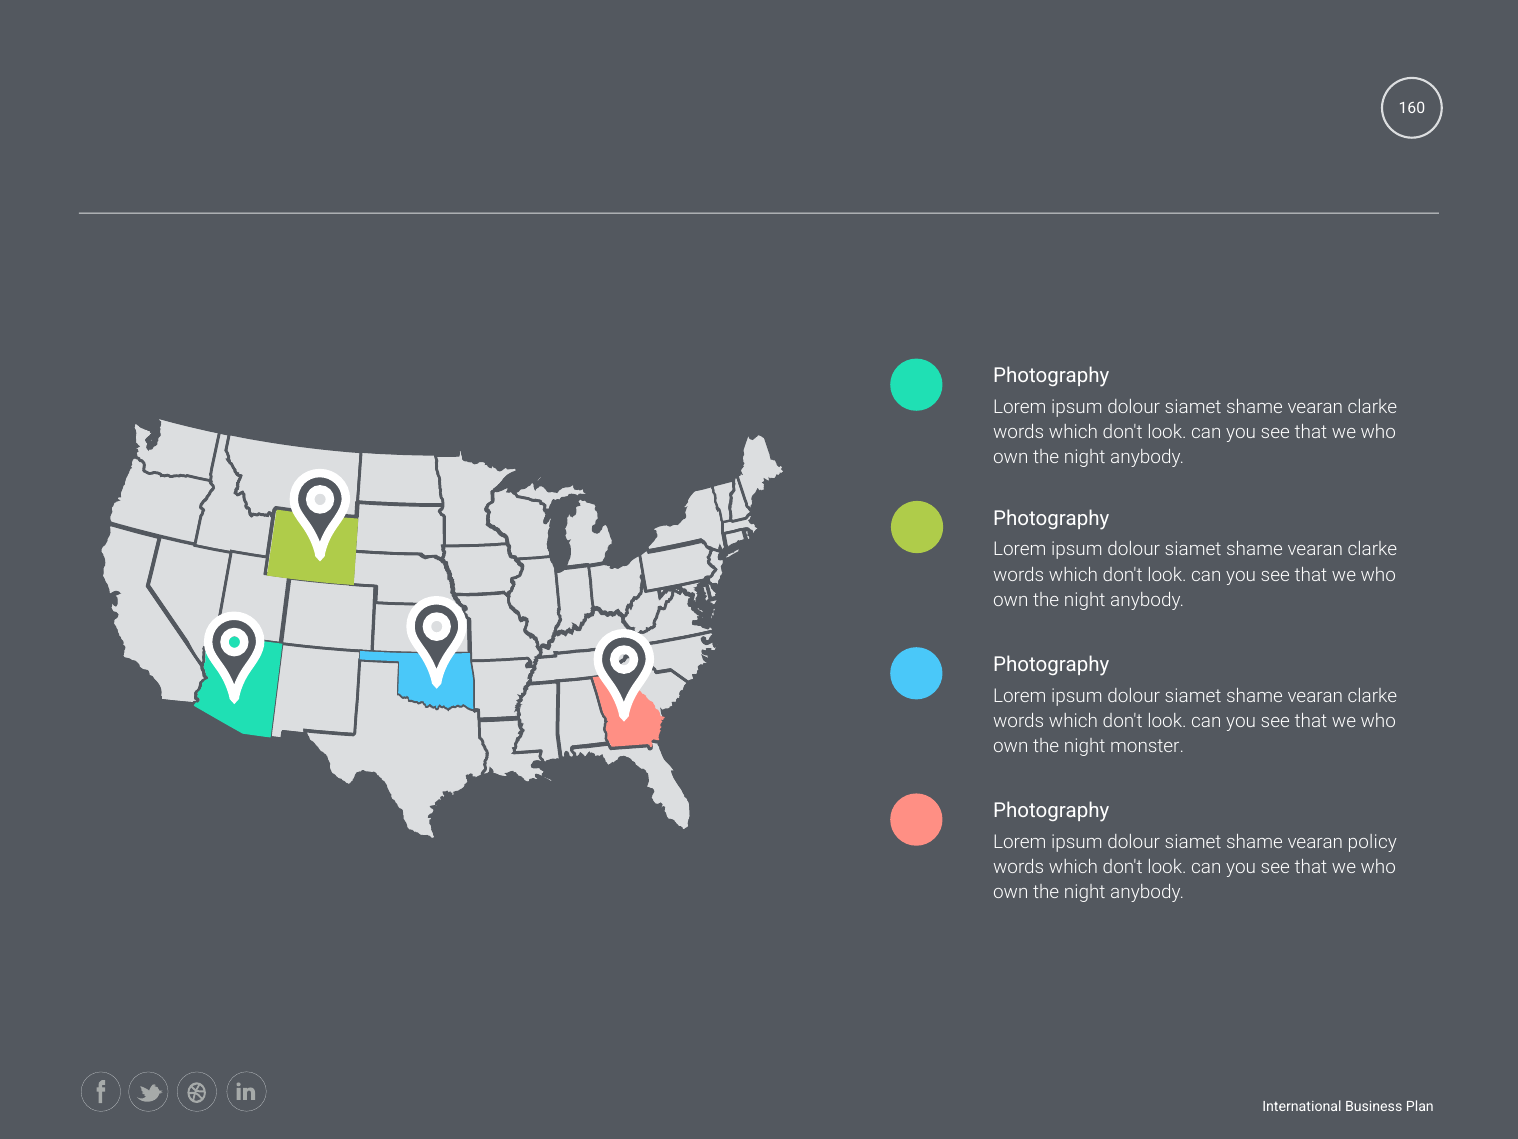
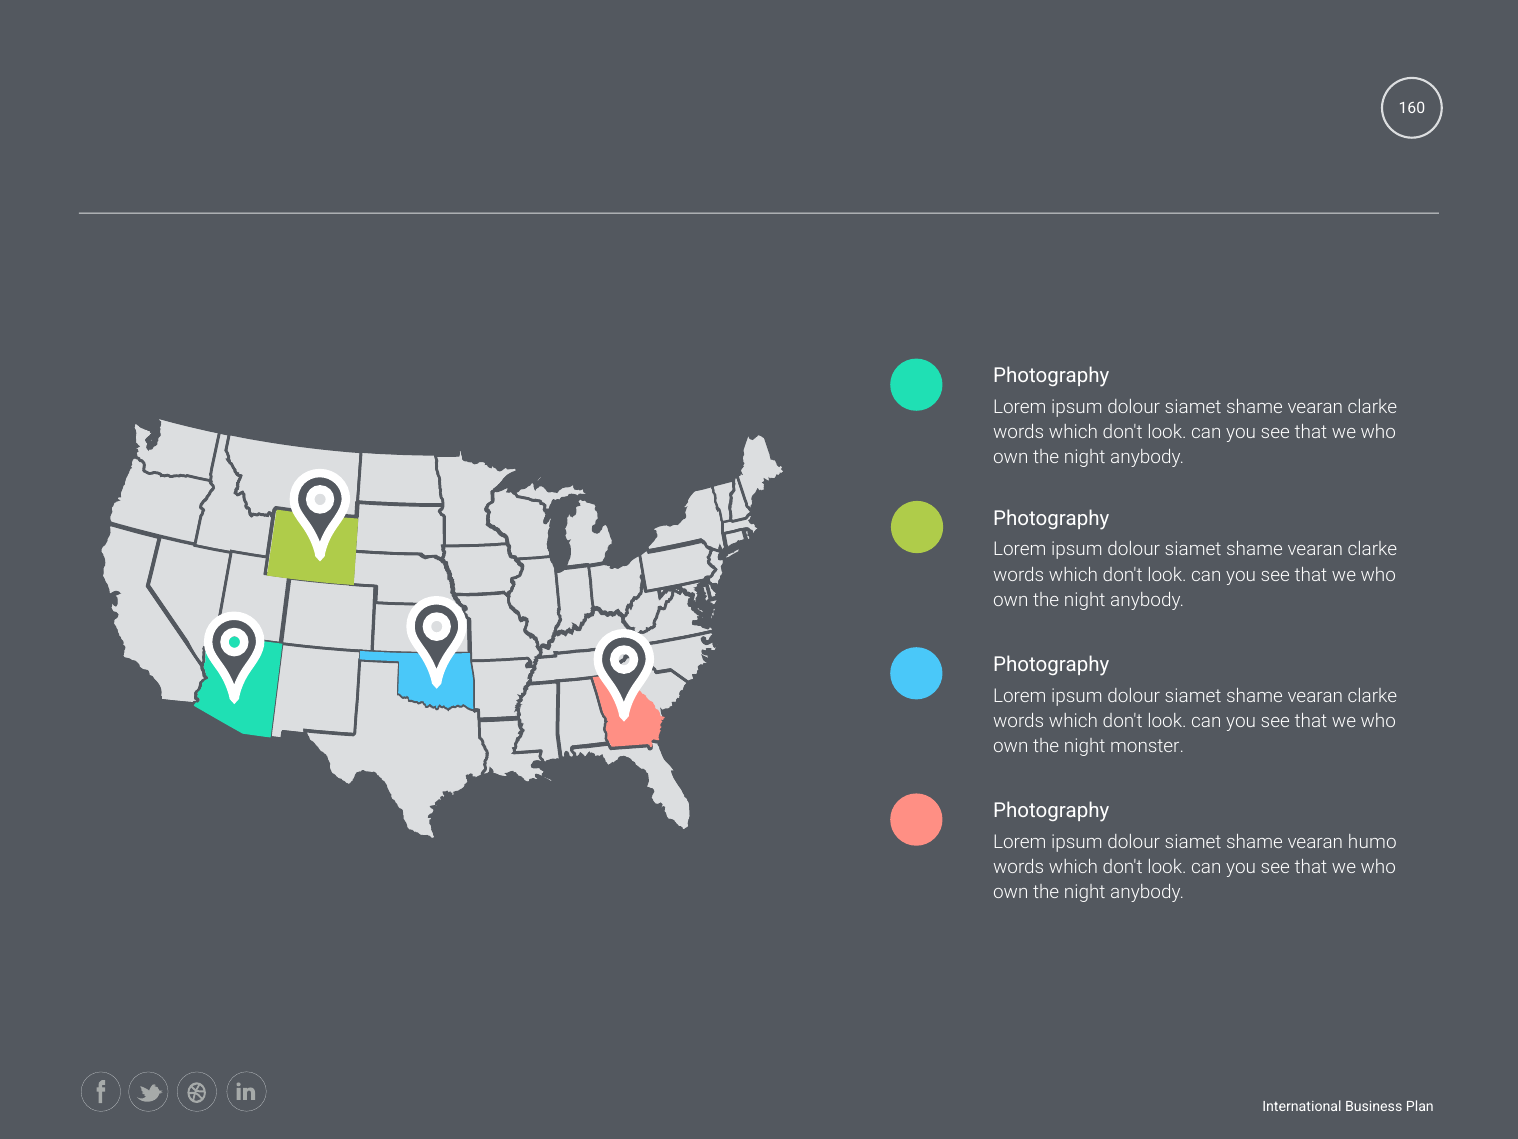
policy: policy -> humo
